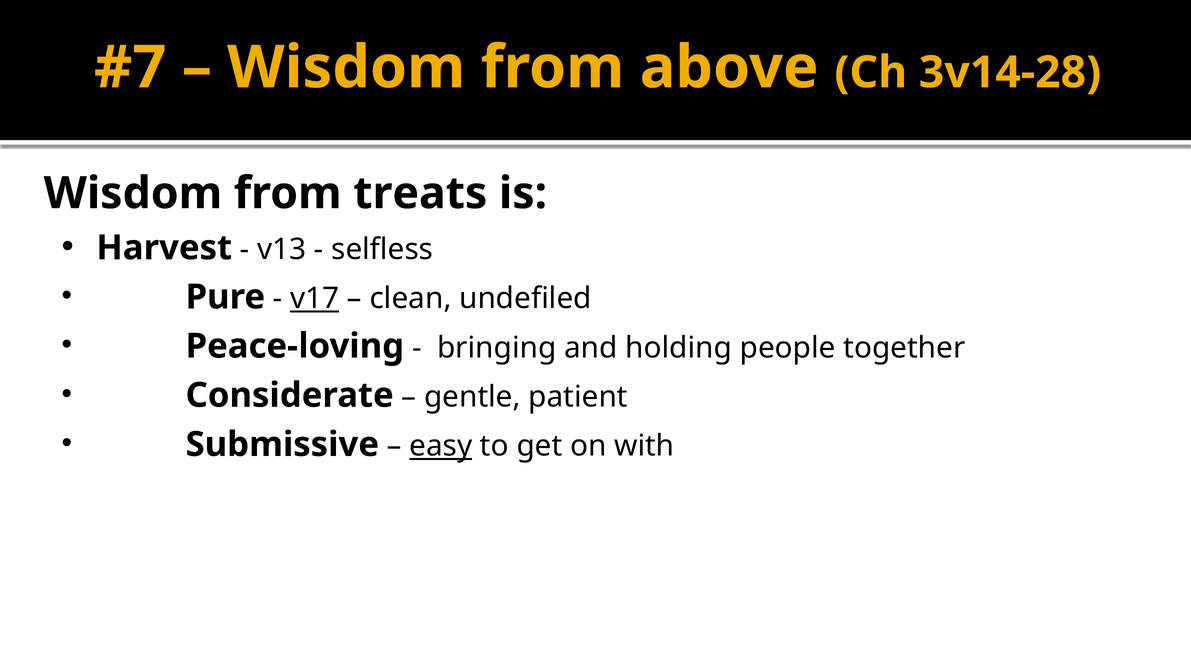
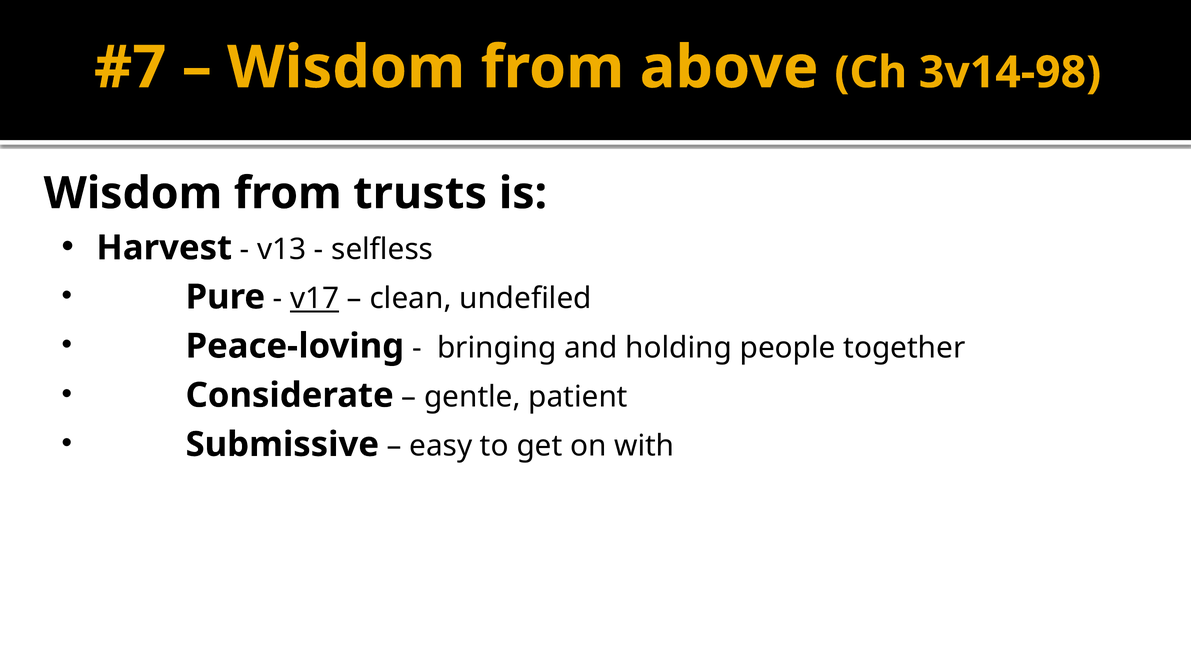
3v14-28: 3v14-28 -> 3v14-98
treats: treats -> trusts
easy underline: present -> none
